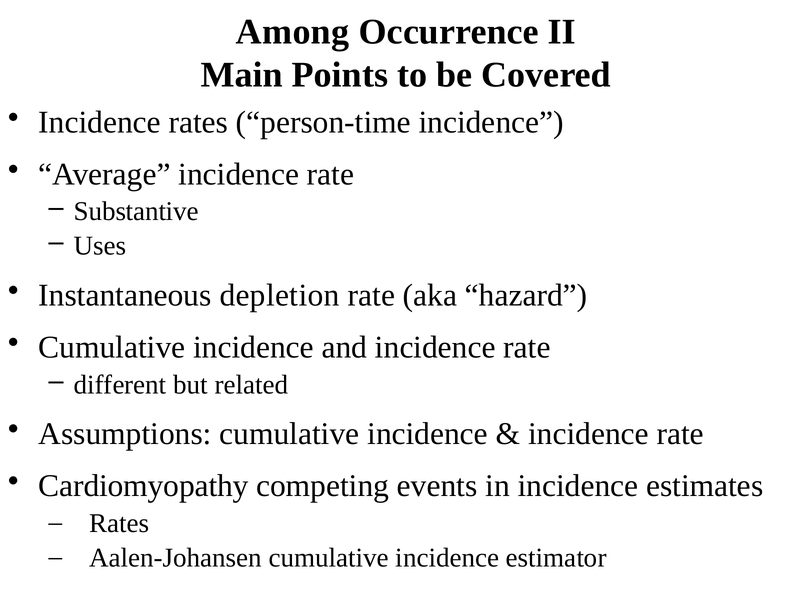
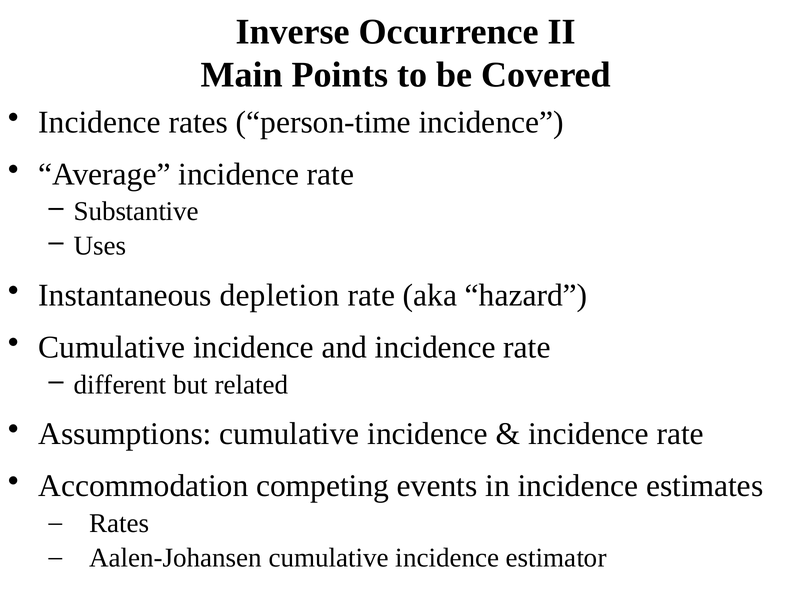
Among: Among -> Inverse
Cardiomyopathy: Cardiomyopathy -> Accommodation
